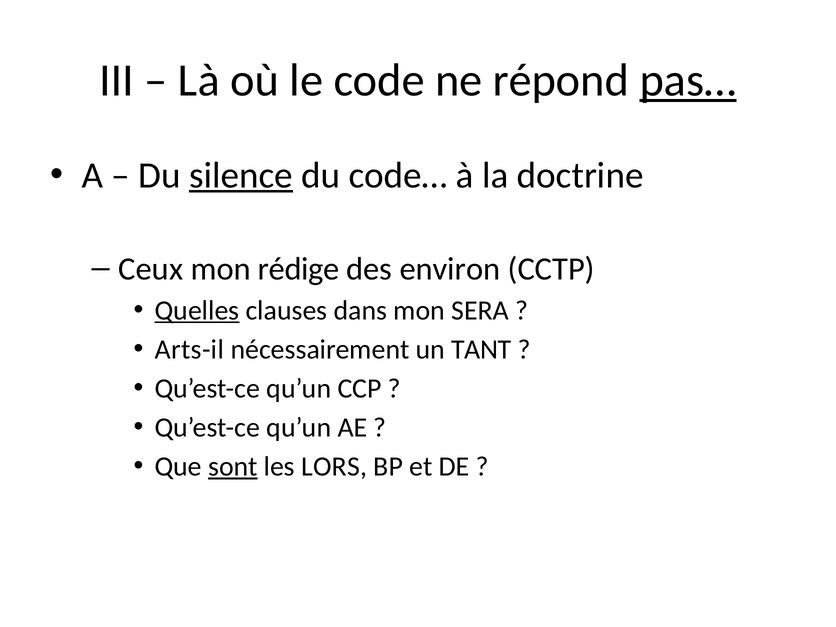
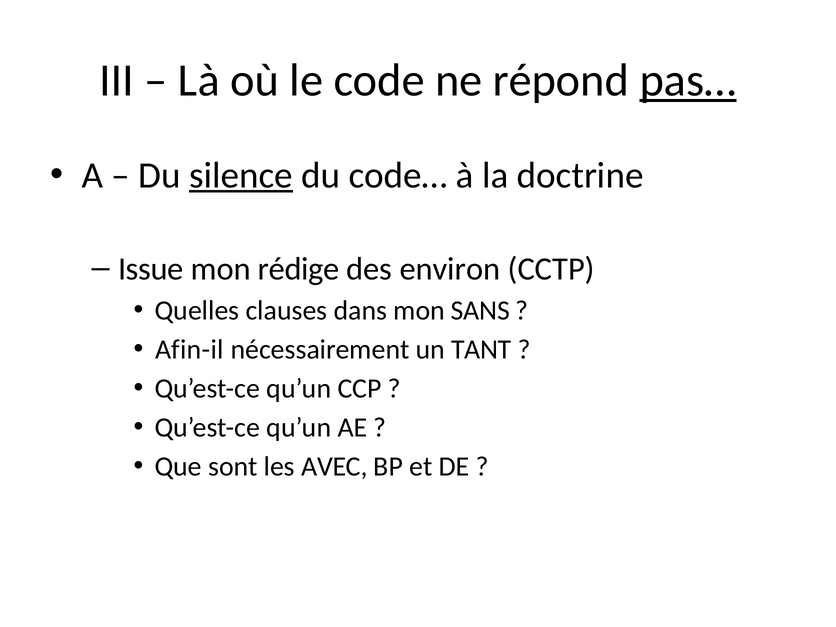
Ceux: Ceux -> Issue
Quelles underline: present -> none
SERA: SERA -> SANS
Arts-il: Arts-il -> Afin-il
sont underline: present -> none
LORS: LORS -> AVEC
